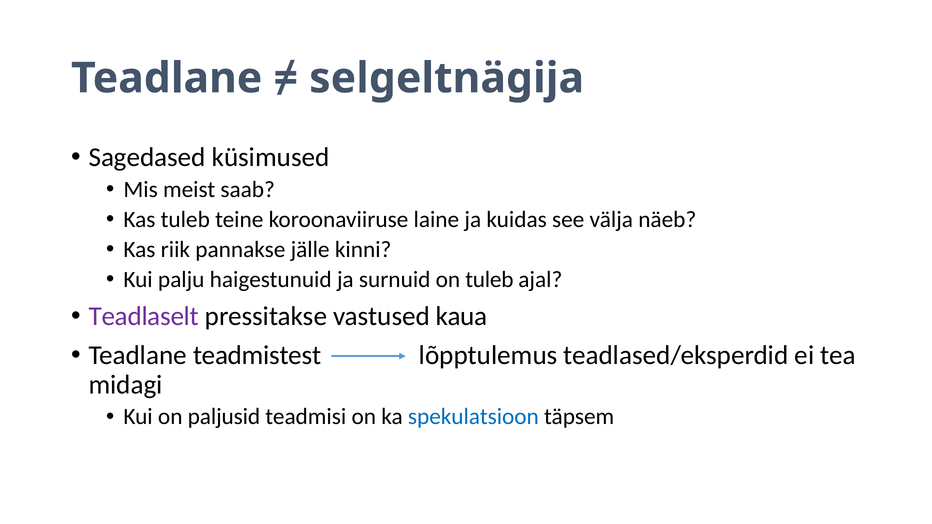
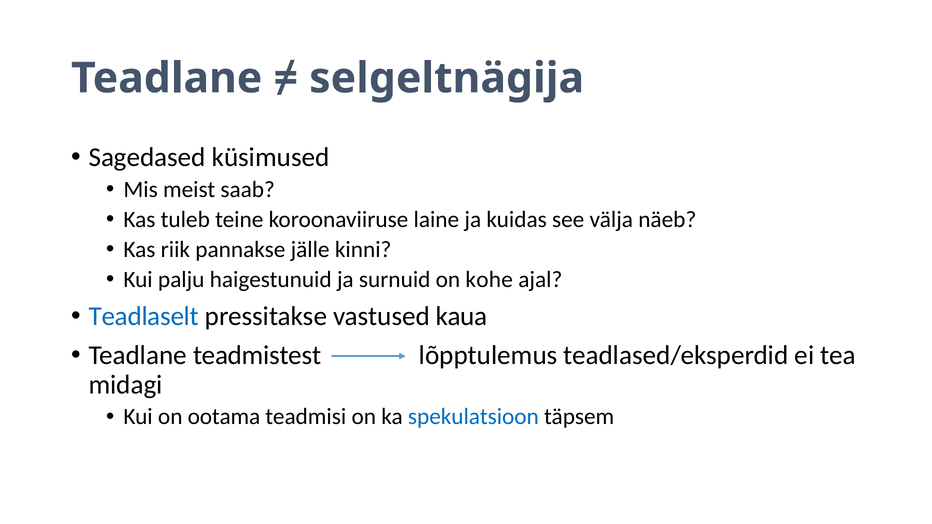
on tuleb: tuleb -> kohe
Teadlaselt colour: purple -> blue
paljusid: paljusid -> ootama
